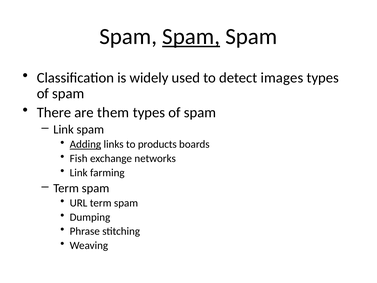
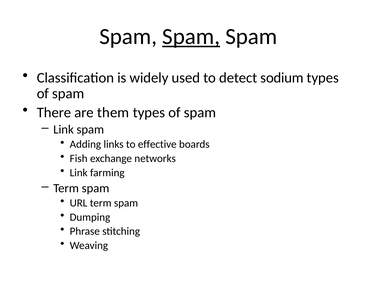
images: images -> sodium
Adding underline: present -> none
products: products -> effective
